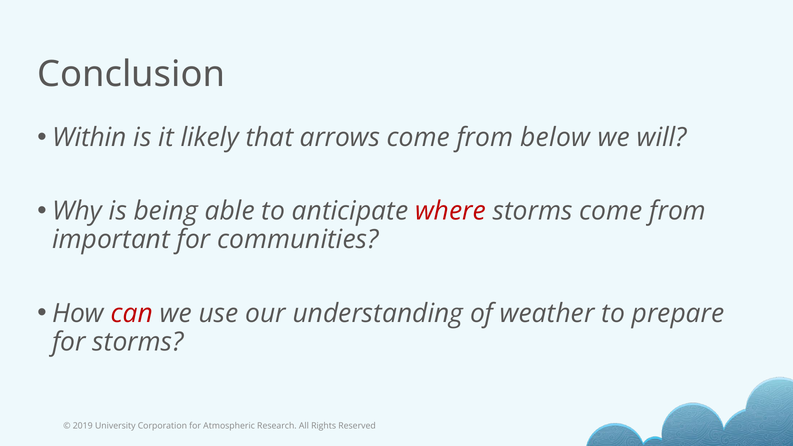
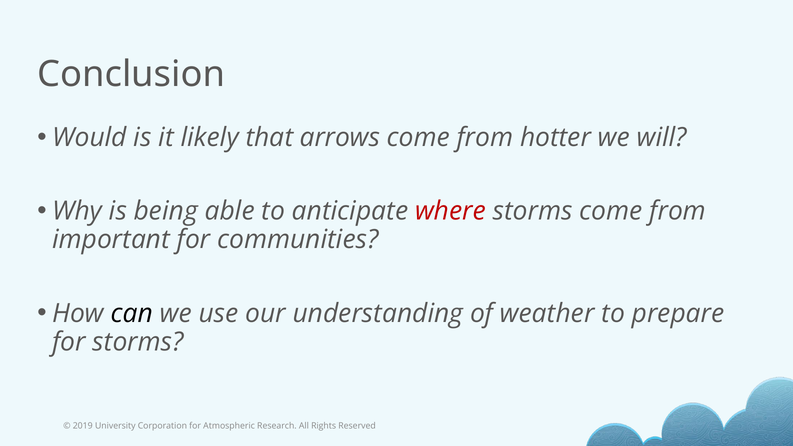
Within: Within -> Would
below: below -> hotter
can colour: red -> black
